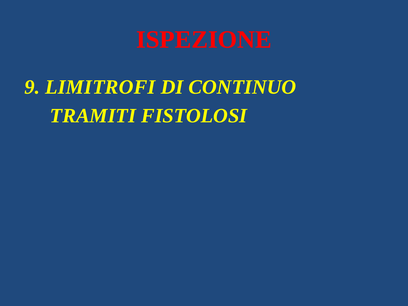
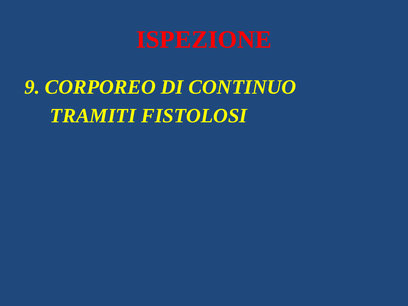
LIMITROFI: LIMITROFI -> CORPOREO
